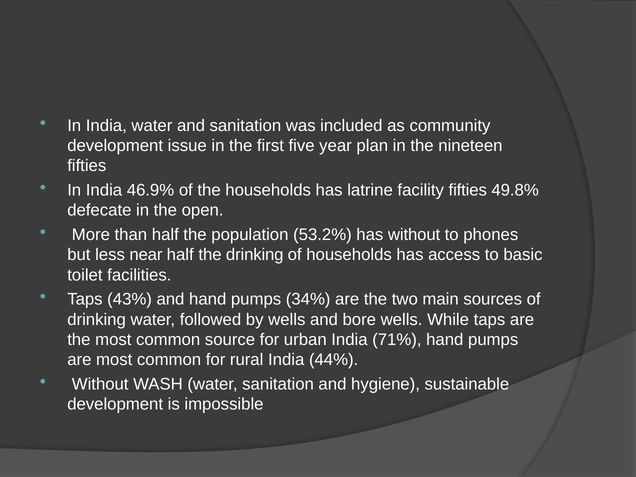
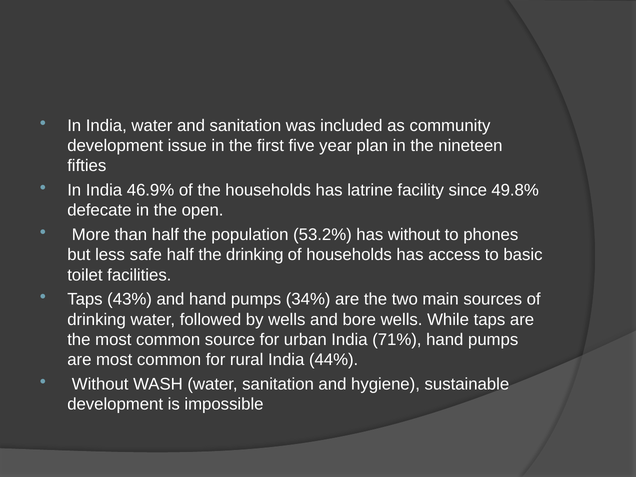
facility fifties: fifties -> since
near: near -> safe
